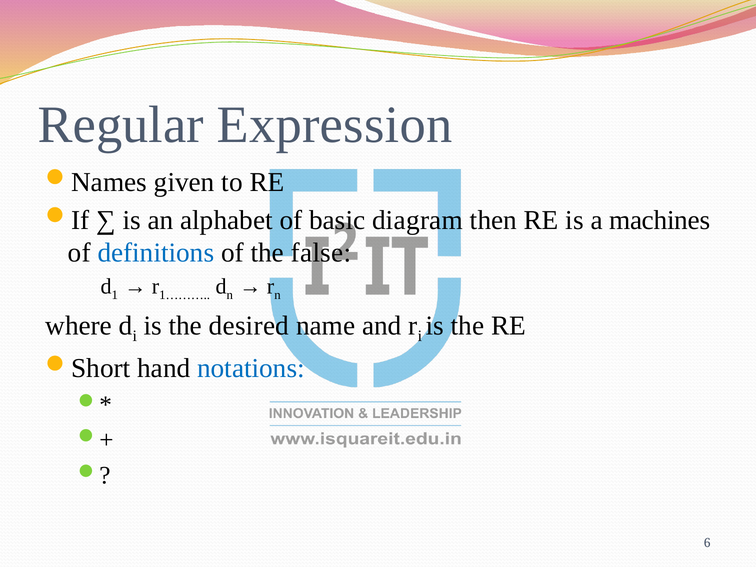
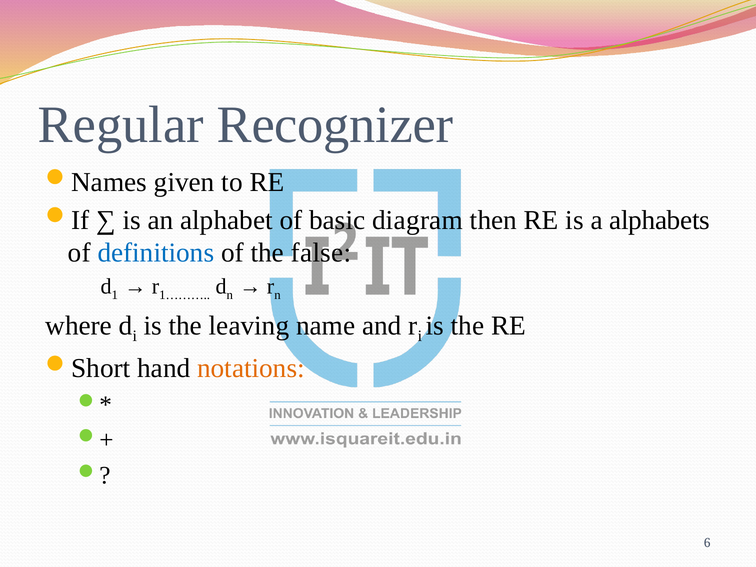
Expression: Expression -> Recognizer
machines: machines -> alphabets
desired: desired -> leaving
notations colour: blue -> orange
